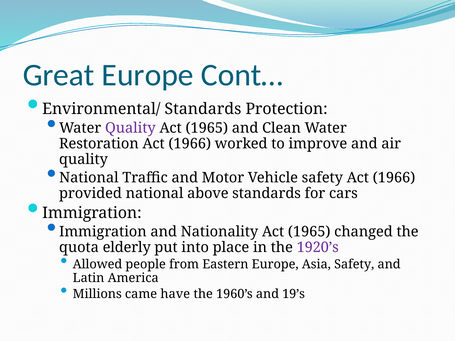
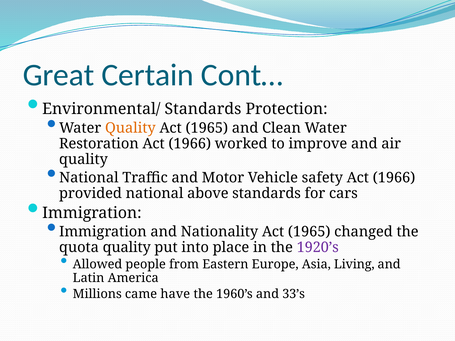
Great Europe: Europe -> Certain
Quality at (130, 128) colour: purple -> orange
quota elderly: elderly -> quality
Asia Safety: Safety -> Living
19’s: 19’s -> 33’s
